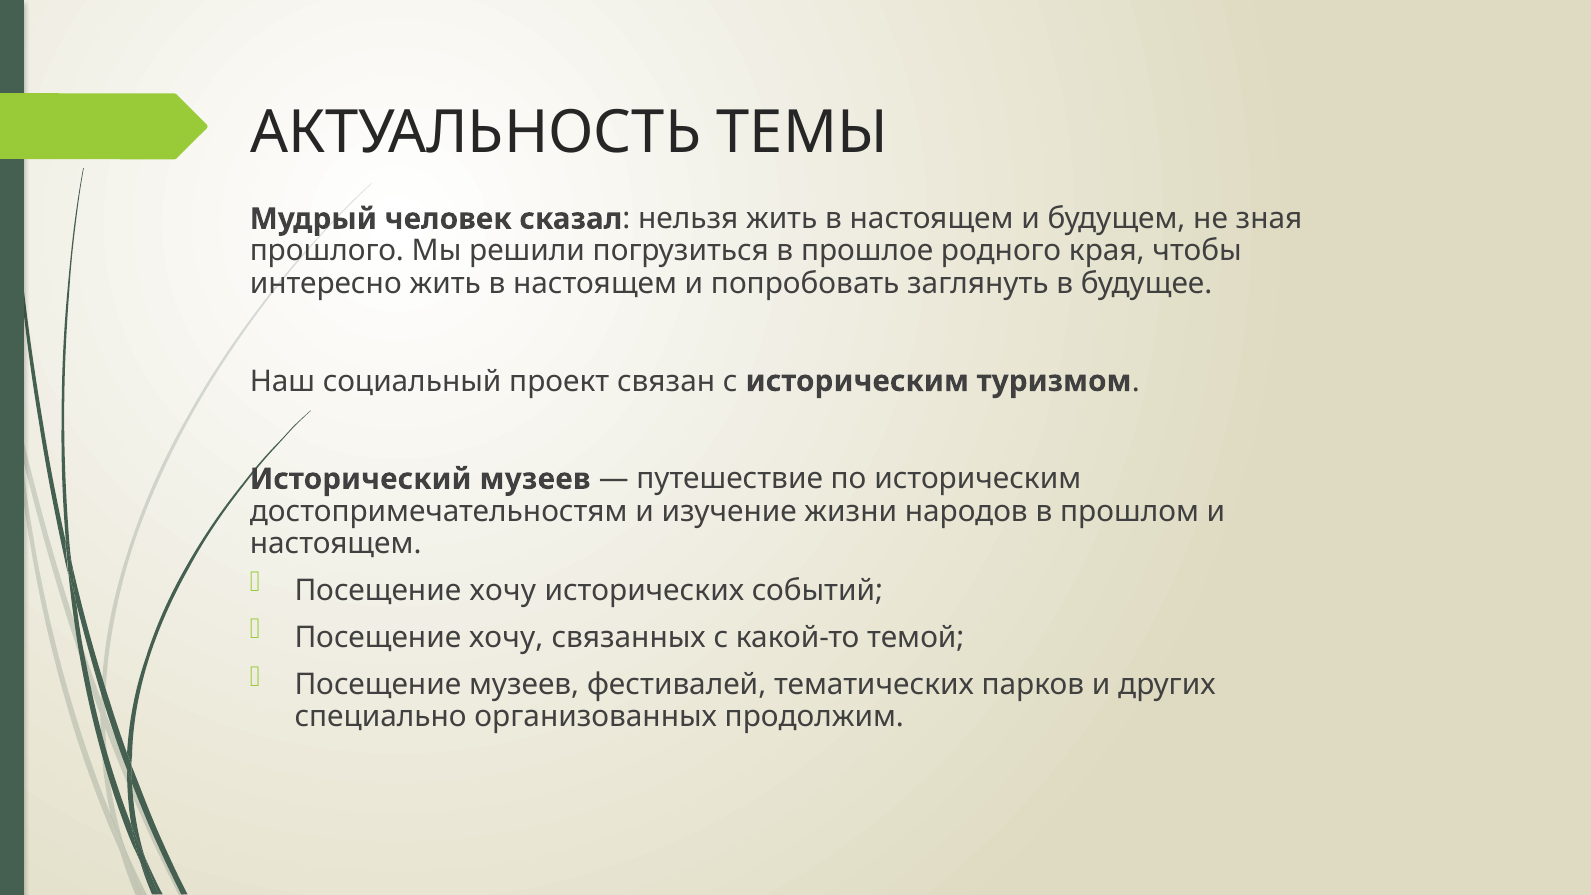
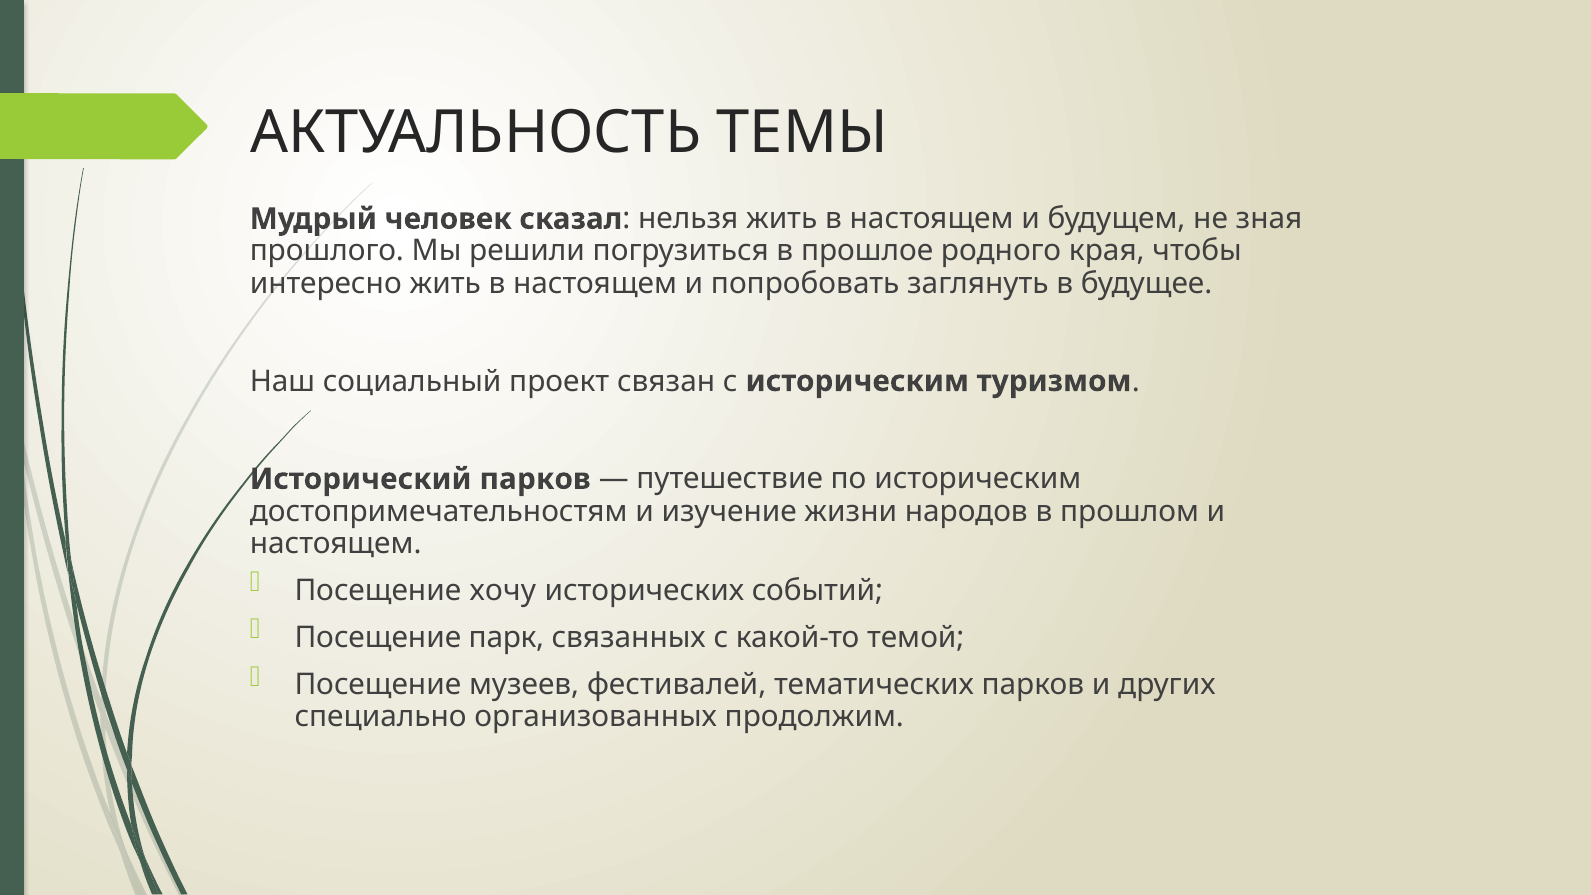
Исторический музеев: музеев -> парков
хочу at (506, 638): хочу -> парк
